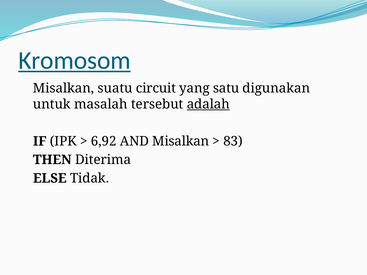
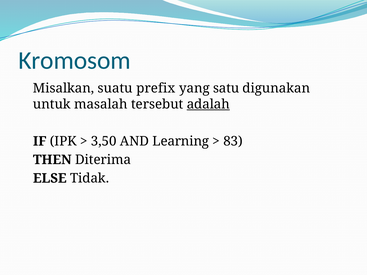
Kromosom underline: present -> none
circuit: circuit -> prefix
6,92: 6,92 -> 3,50
AND Misalkan: Misalkan -> Learning
